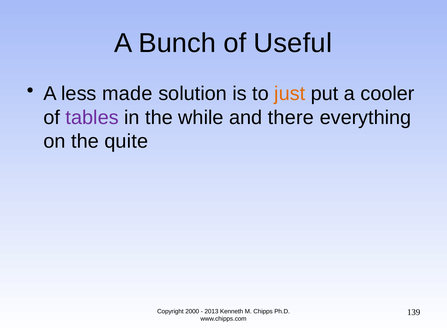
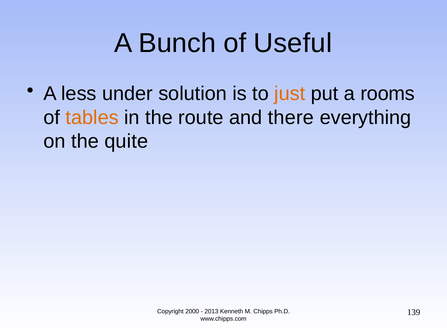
made: made -> under
cooler: cooler -> rooms
tables colour: purple -> orange
while: while -> route
